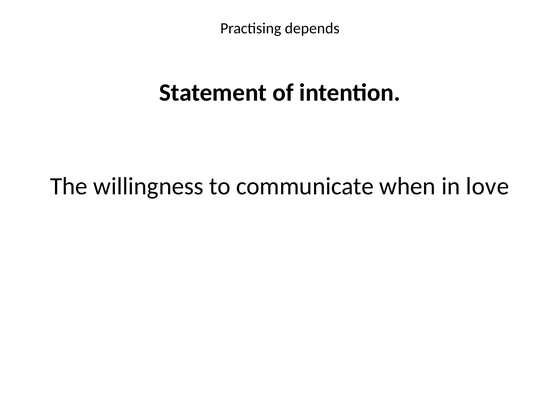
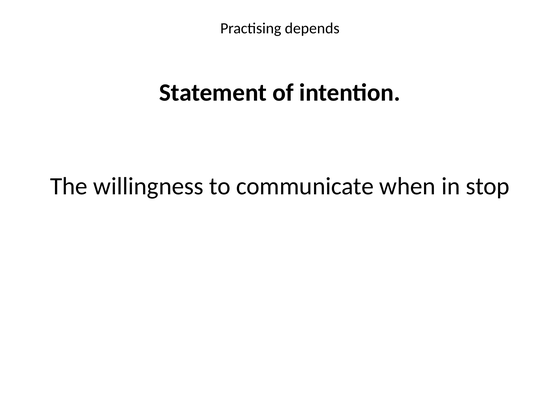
love: love -> stop
